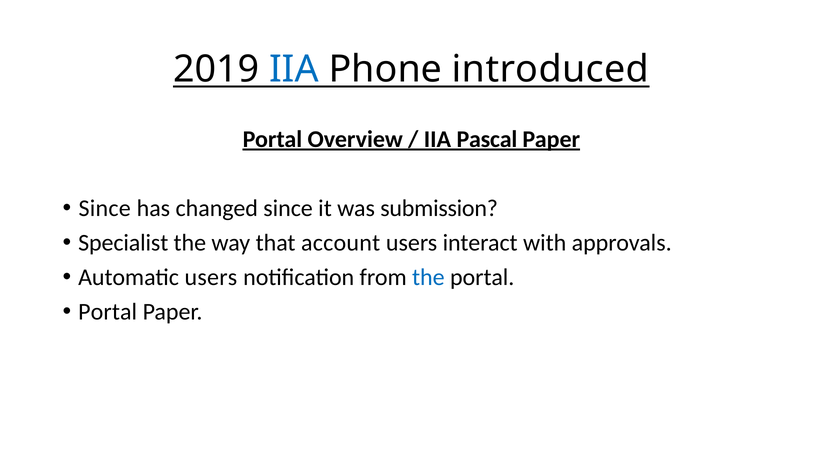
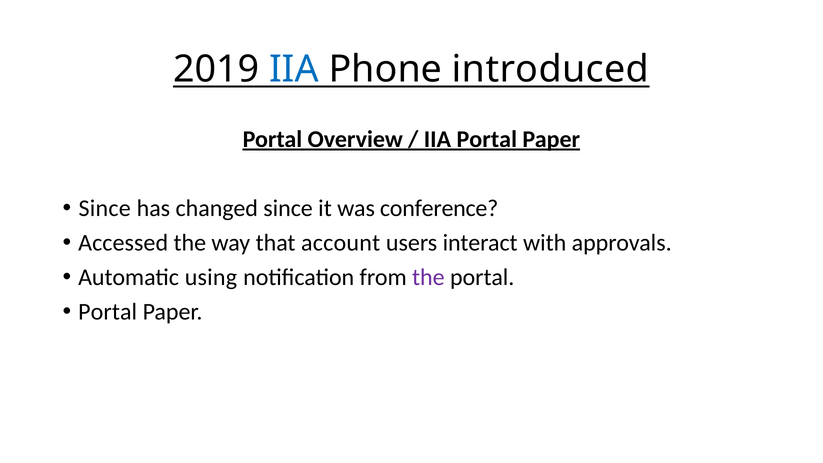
IIA Pascal: Pascal -> Portal
submission: submission -> conference
Specialist: Specialist -> Accessed
Automatic users: users -> using
the at (428, 277) colour: blue -> purple
